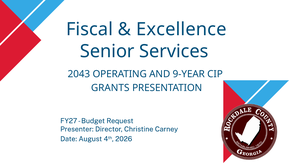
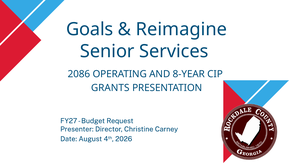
Fiscal: Fiscal -> Goals
Excellence: Excellence -> Reimagine
2043: 2043 -> 2086
9-YEAR: 9-YEAR -> 8-YEAR
